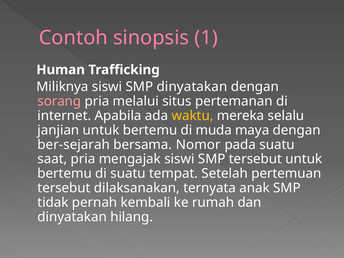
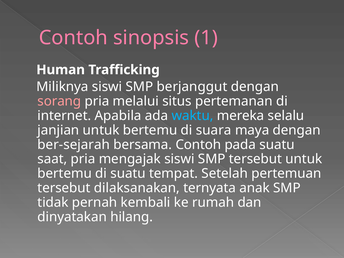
SMP dinyatakan: dinyatakan -> berjanggut
waktu colour: yellow -> light blue
muda: muda -> suara
bersama Nomor: Nomor -> Contoh
